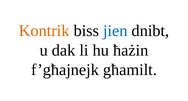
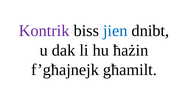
Kontrik colour: orange -> purple
